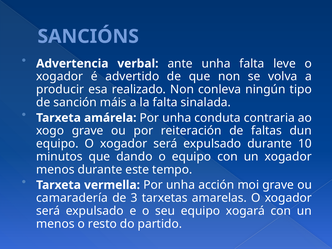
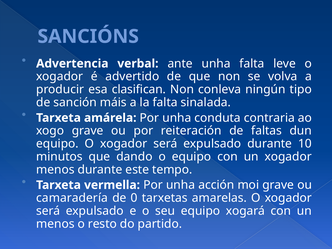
realizado: realizado -> clasifican
3: 3 -> 0
